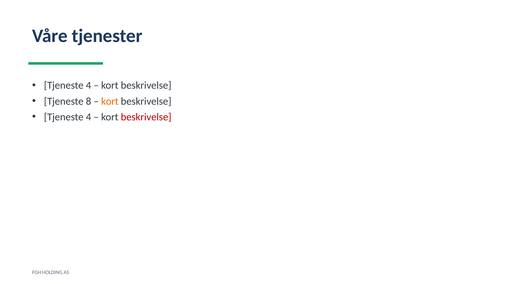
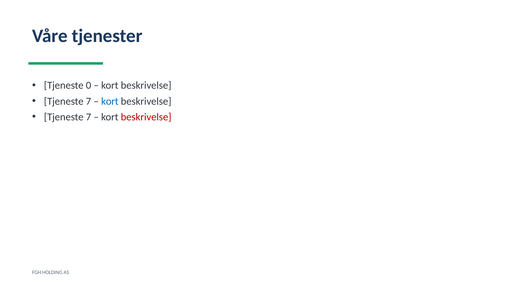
4 at (89, 86): 4 -> 0
8 at (89, 101): 8 -> 7
kort at (110, 101) colour: orange -> blue
4 at (89, 117): 4 -> 7
